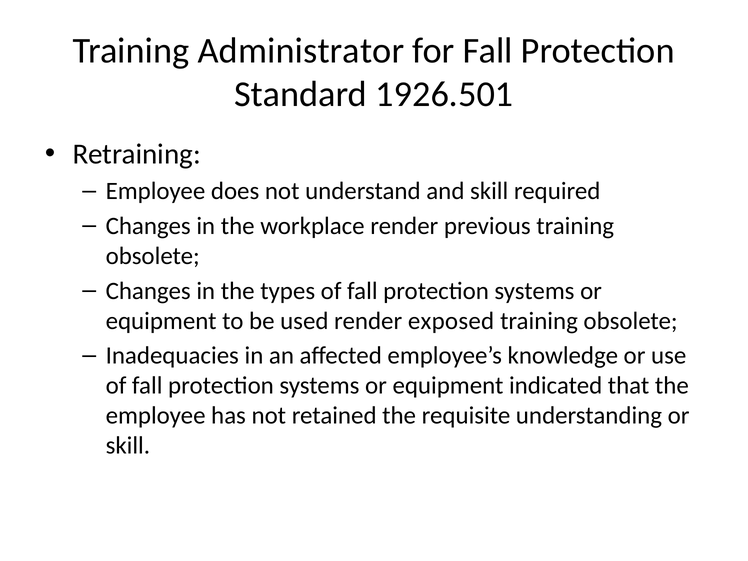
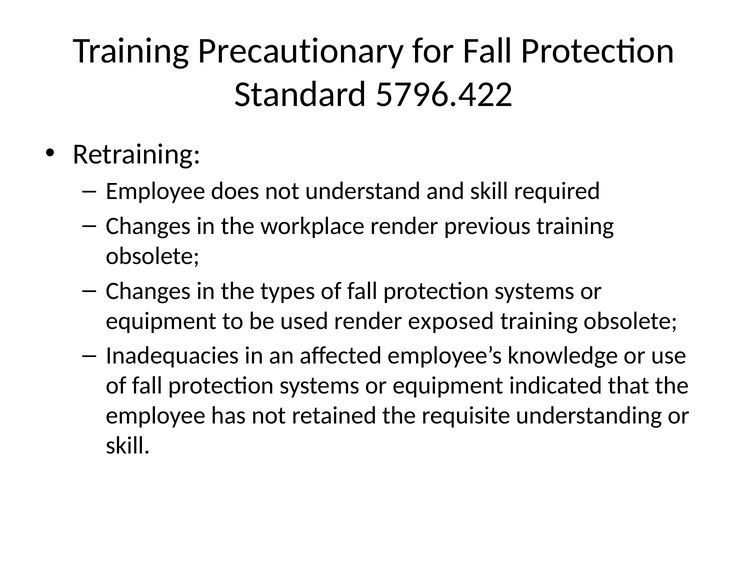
Administrator: Administrator -> Precautionary
1926.501: 1926.501 -> 5796.422
